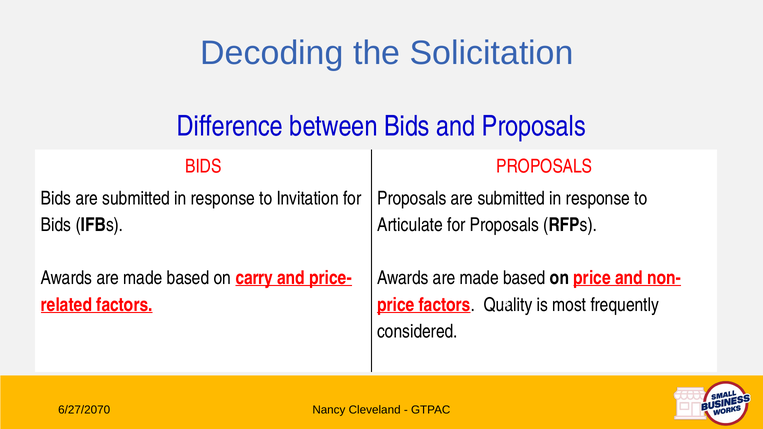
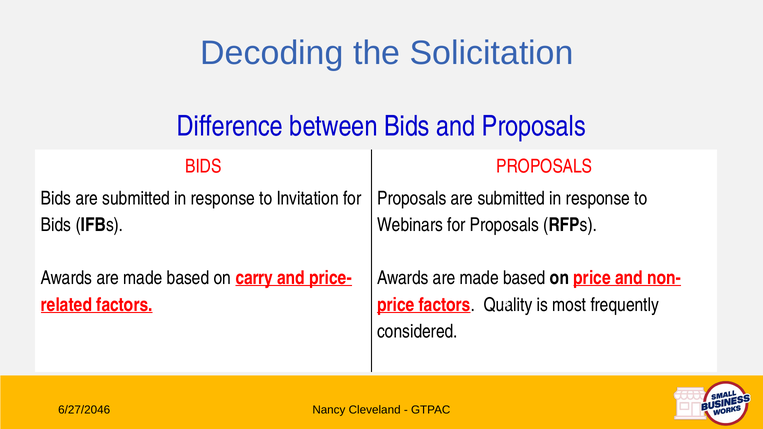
Articulate: Articulate -> Webinars
6/27/2070: 6/27/2070 -> 6/27/2046
